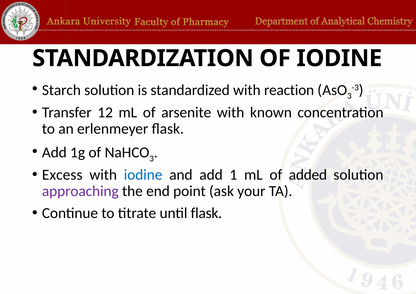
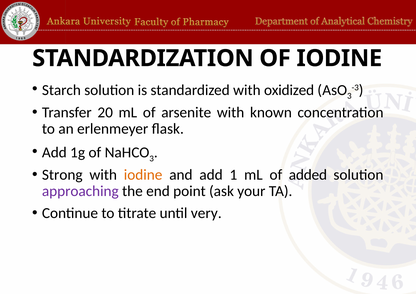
reaction: reaction -> oxidized
12: 12 -> 20
Excess: Excess -> Strong
iodine at (143, 175) colour: blue -> orange
until flask: flask -> very
